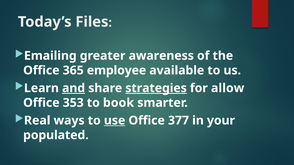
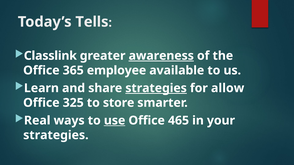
Files: Files -> Tells
Emailing: Emailing -> Classlink
awareness underline: none -> present
and underline: present -> none
353: 353 -> 325
book: book -> store
377: 377 -> 465
populated at (56, 135): populated -> strategies
